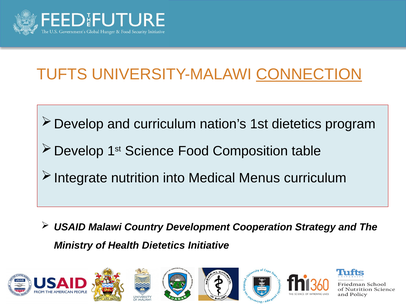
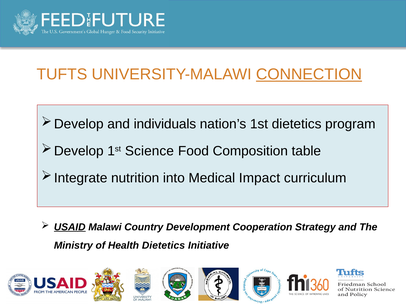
and curriculum: curriculum -> individuals
Menus: Menus -> Impact
USAID underline: none -> present
